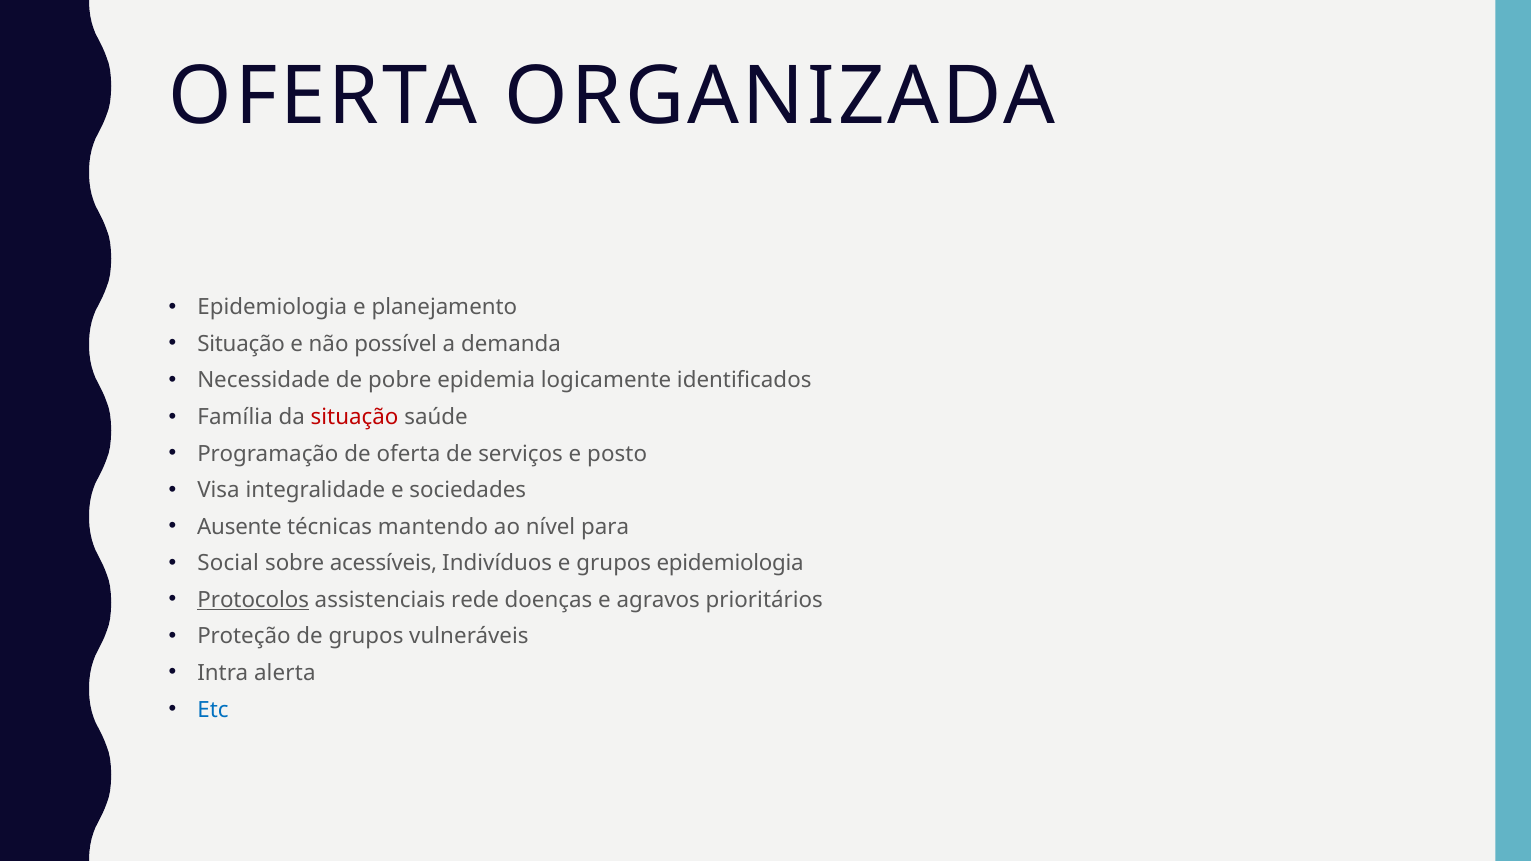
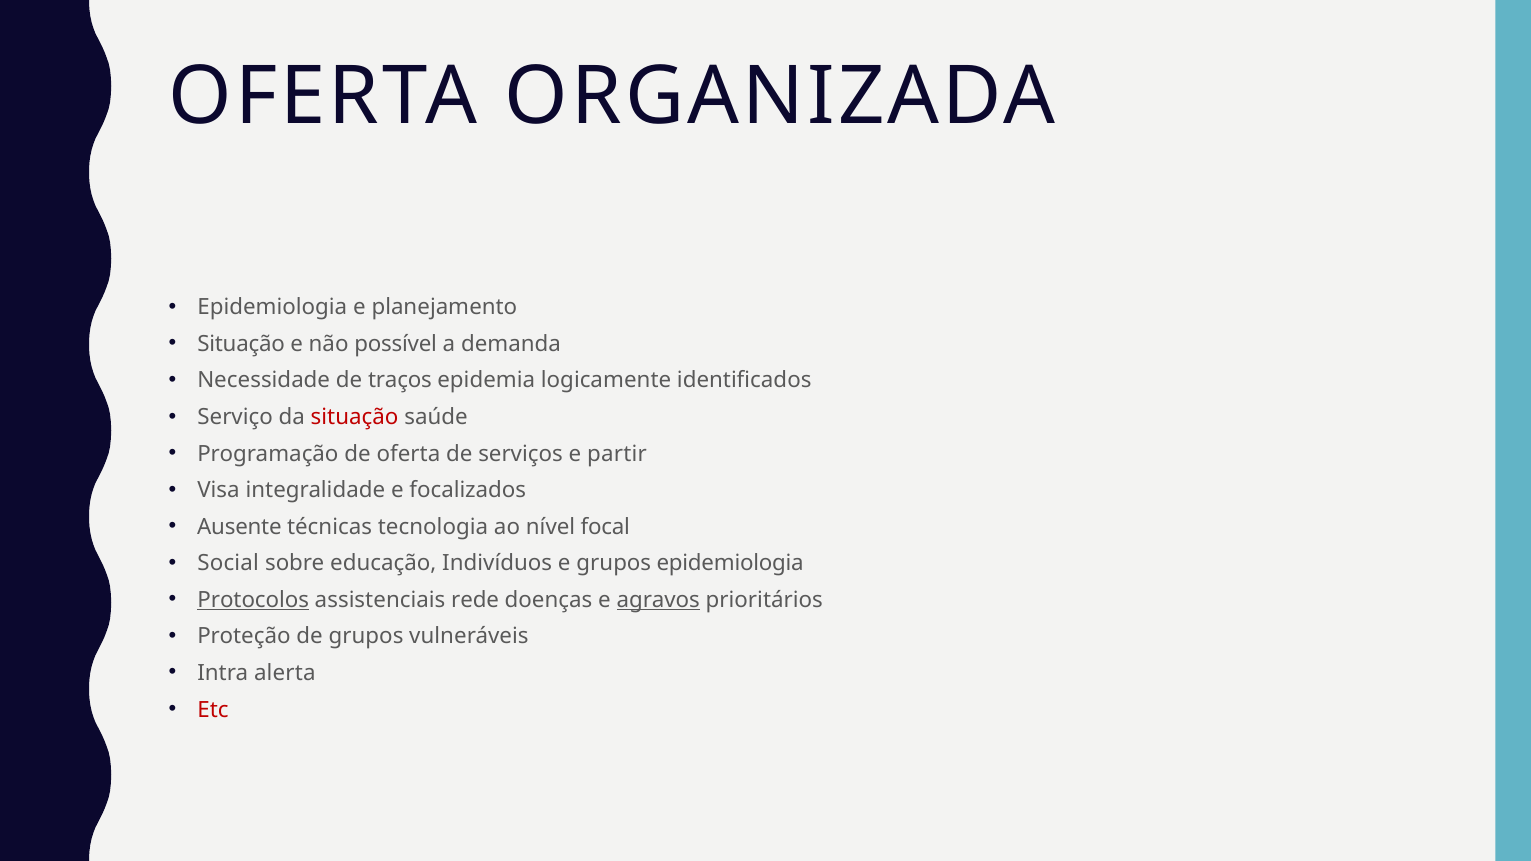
pobre: pobre -> traços
Família: Família -> Serviço
posto: posto -> partir
sociedades: sociedades -> focalizados
mantendo: mantendo -> tecnologia
para: para -> focal
acessíveis: acessíveis -> educação
agravos underline: none -> present
Etc colour: blue -> red
